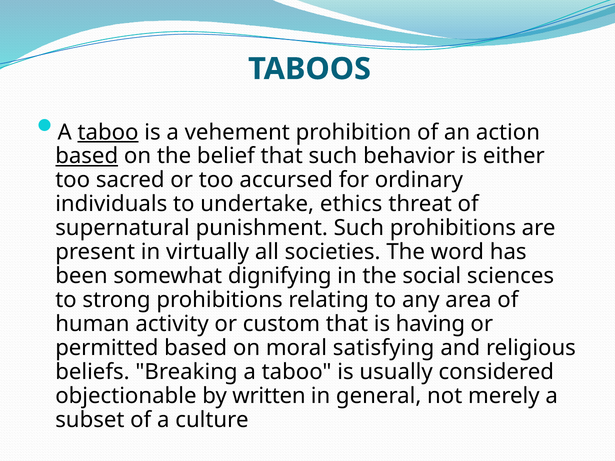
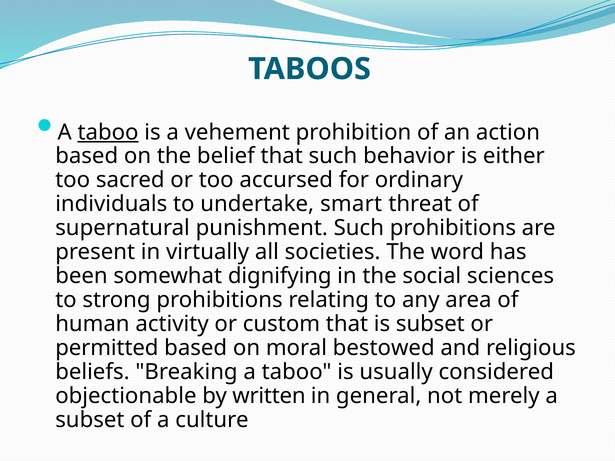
based at (87, 156) underline: present -> none
ethics: ethics -> smart
is having: having -> subset
satisfying: satisfying -> bestowed
